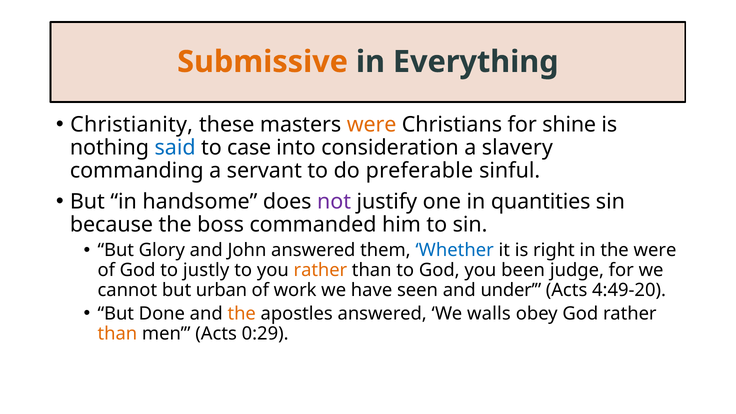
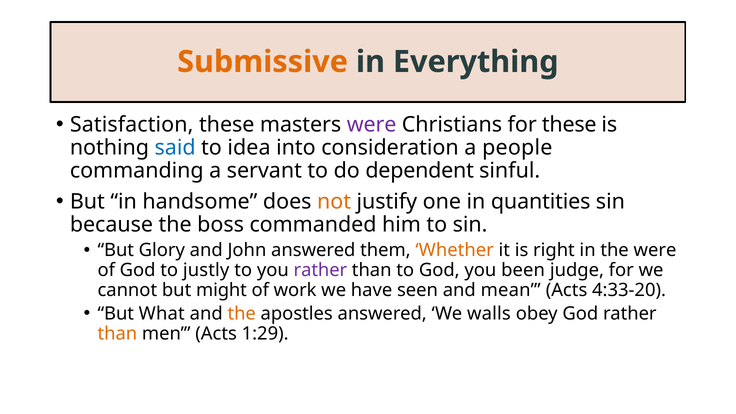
Christianity: Christianity -> Satisfaction
were at (372, 124) colour: orange -> purple
for shine: shine -> these
case: case -> idea
slavery: slavery -> people
preferable: preferable -> dependent
not colour: purple -> orange
Whether colour: blue -> orange
rather at (320, 270) colour: orange -> purple
urban: urban -> might
under: under -> mean
4:49-20: 4:49-20 -> 4:33-20
Done: Done -> What
0:29: 0:29 -> 1:29
